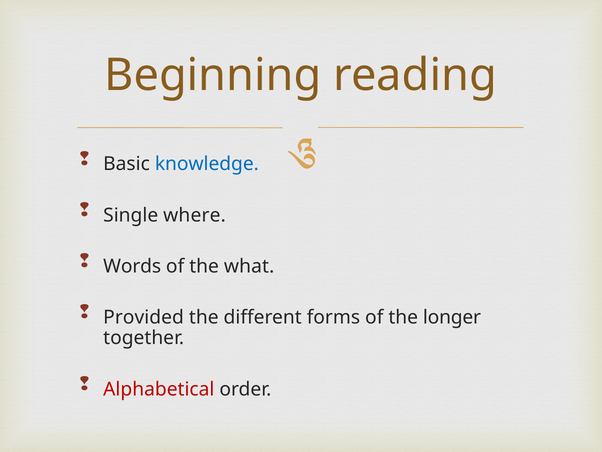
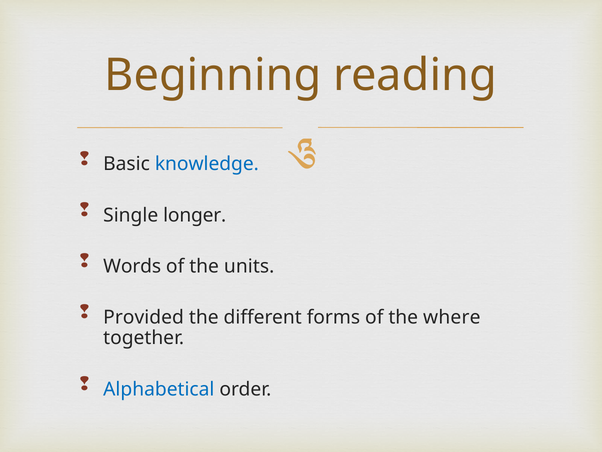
where: where -> longer
what: what -> units
longer: longer -> where
Alphabetical colour: red -> blue
